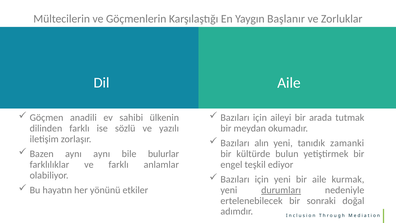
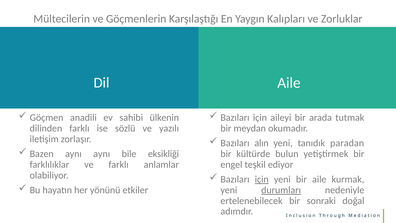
Başlanır: Başlanır -> Kalıpları
zamanki: zamanki -> paradan
bulurlar: bulurlar -> eksikliği
için at (262, 179) underline: none -> present
